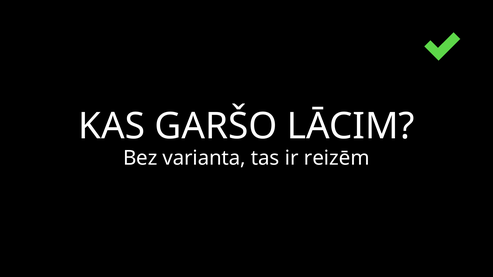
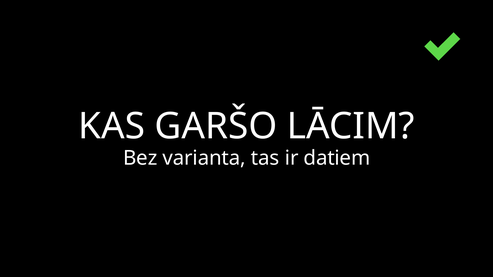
reizēm: reizēm -> datiem
